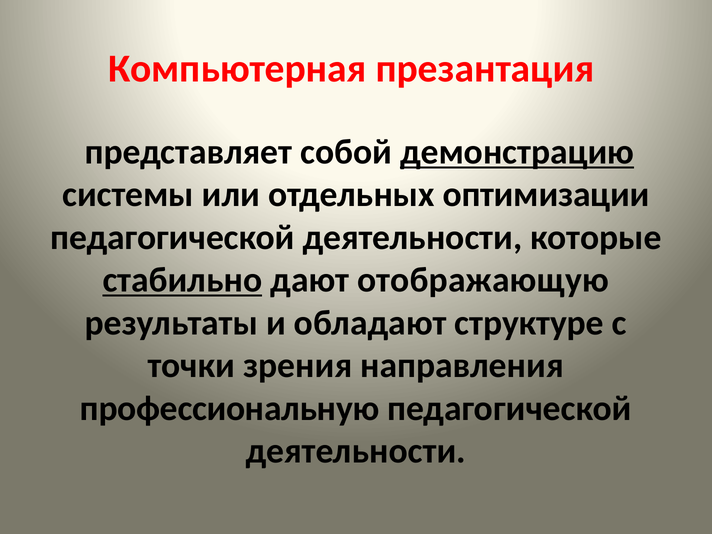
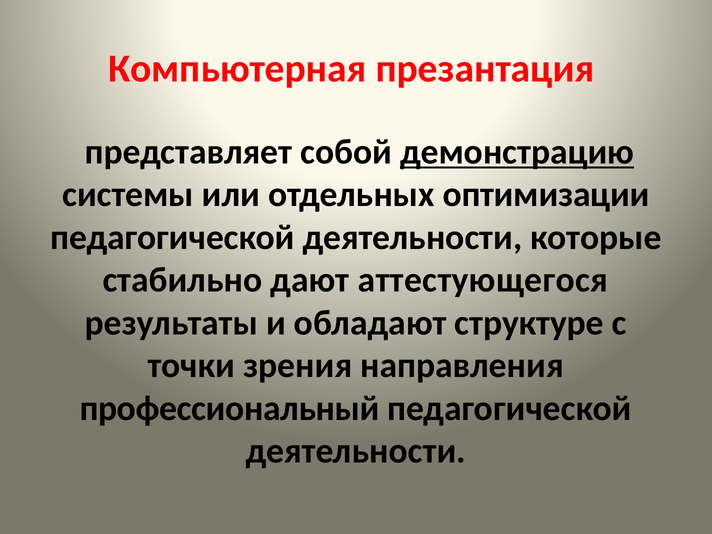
стабильно underline: present -> none
отображающую: отображающую -> аттестующегося
профессиональную: профессиональную -> профессиональный
